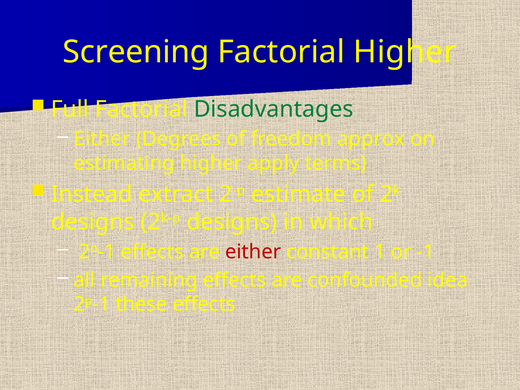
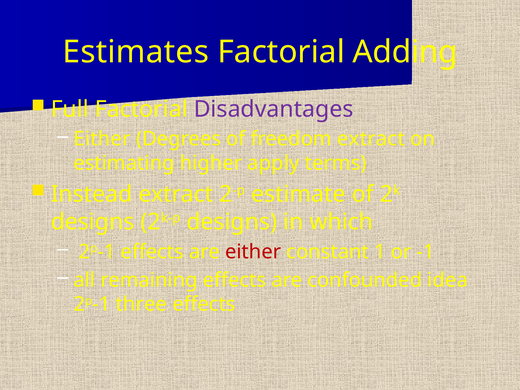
Screening: Screening -> Estimates
Factorial Higher: Higher -> Adding
Disadvantages colour: green -> purple
freedom approx: approx -> extract
these: these -> three
